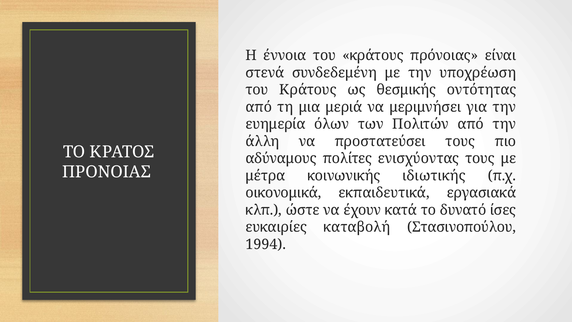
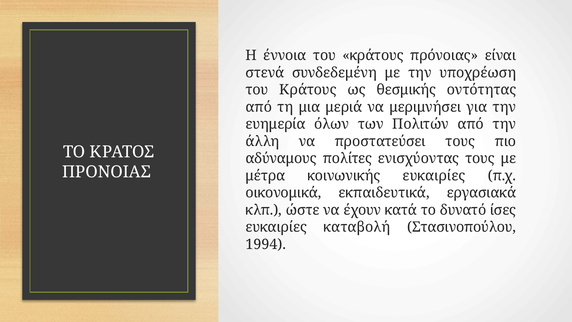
κοινωνικής ιδιωτικής: ιδιωτικής -> ευκαιρίες
